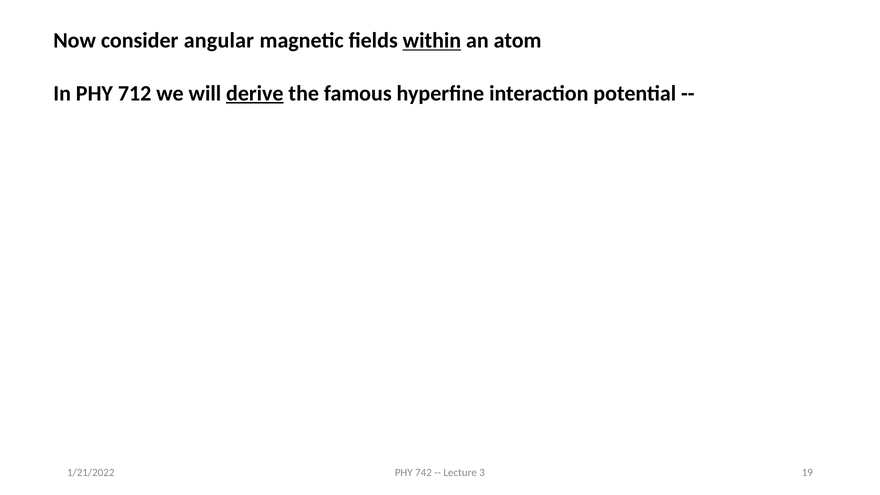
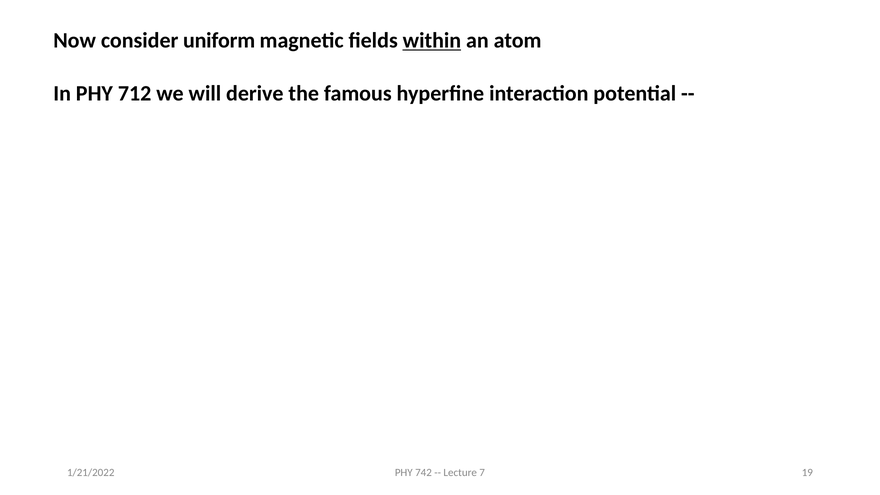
angular: angular -> uniform
derive underline: present -> none
3: 3 -> 7
